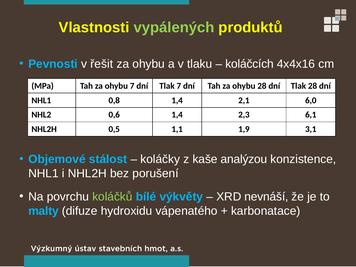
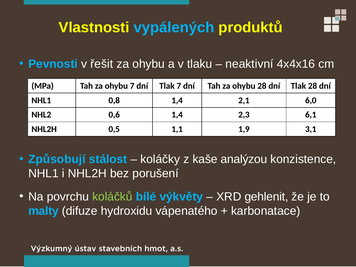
vypálených colour: light green -> light blue
koláčcích: koláčcích -> neaktivní
Objemové: Objemové -> Způsobují
nevnáší: nevnáší -> gehlenit
